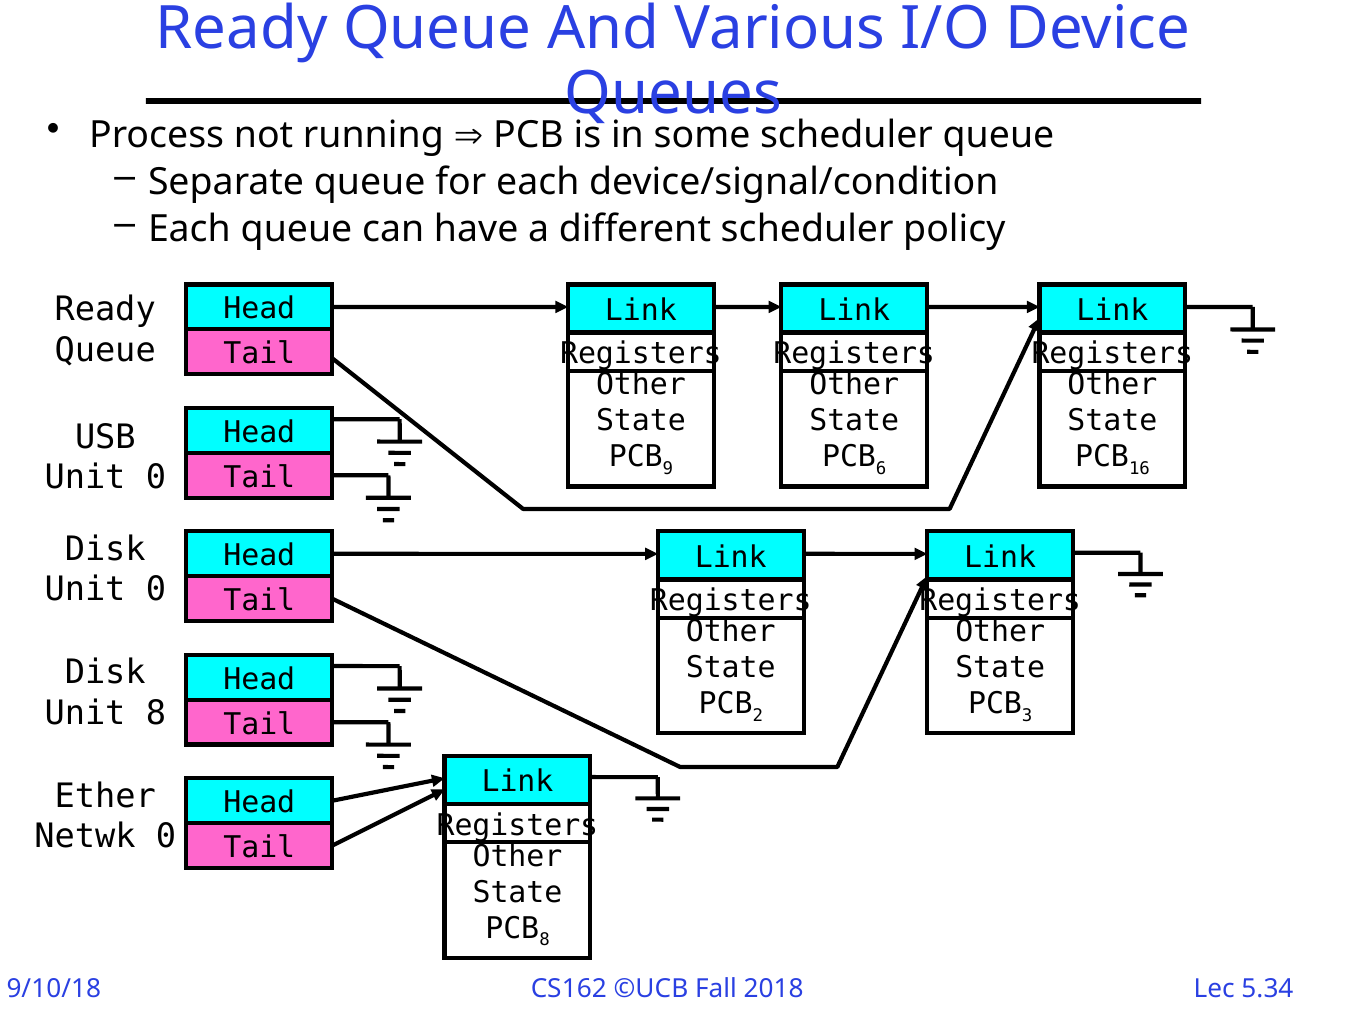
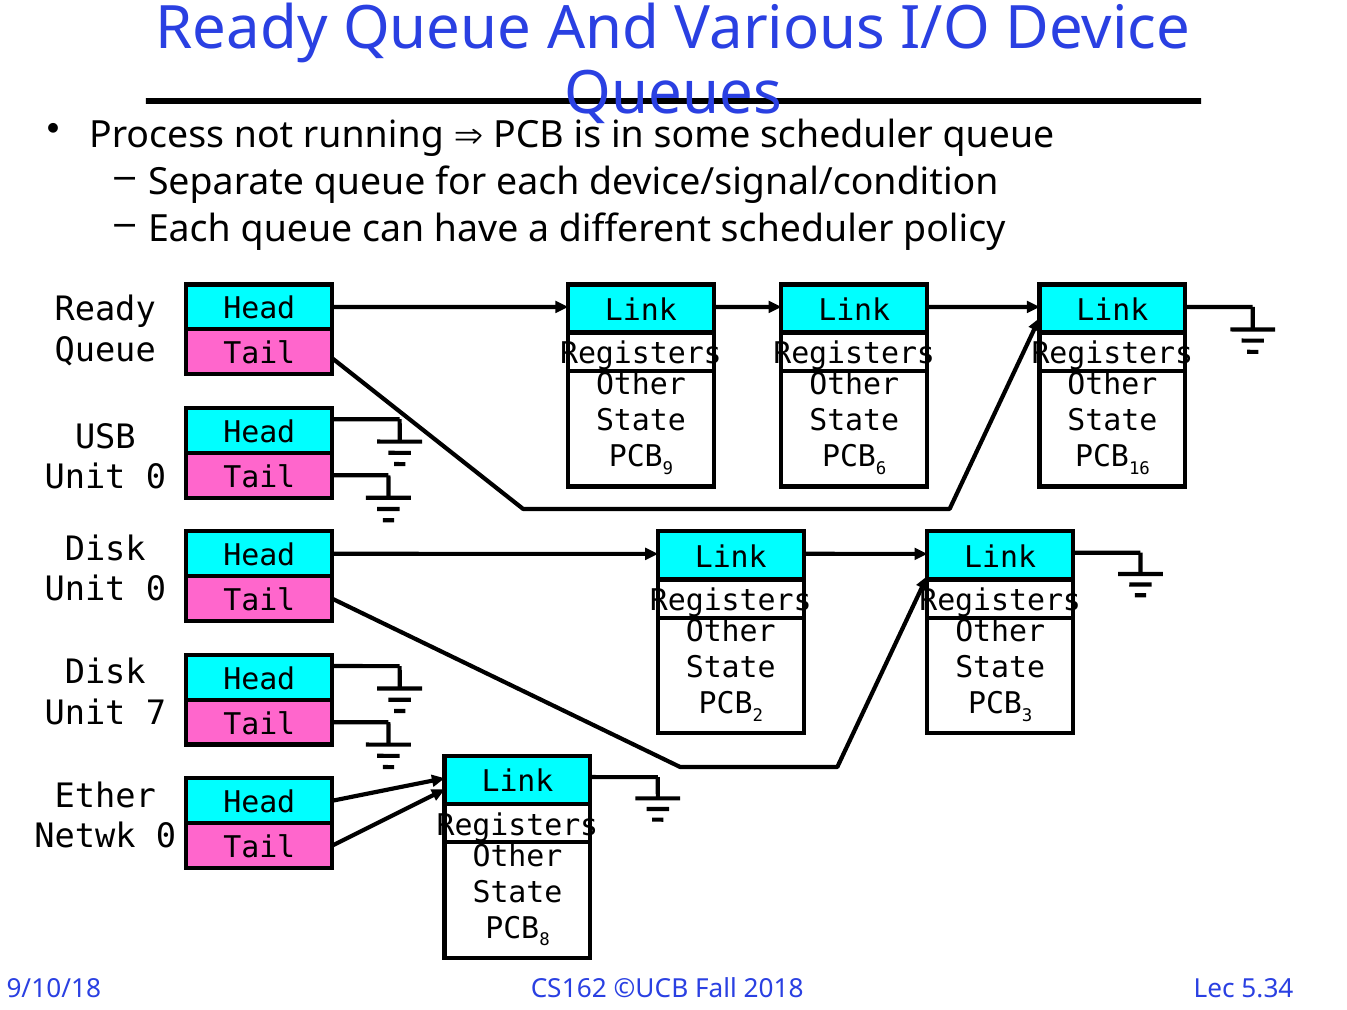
Unit 8: 8 -> 7
